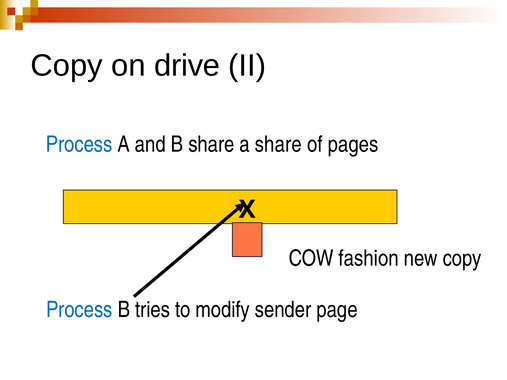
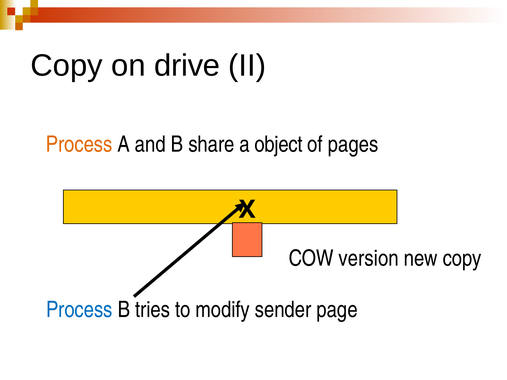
Process at (79, 144) colour: blue -> orange
a share: share -> object
fashion: fashion -> version
